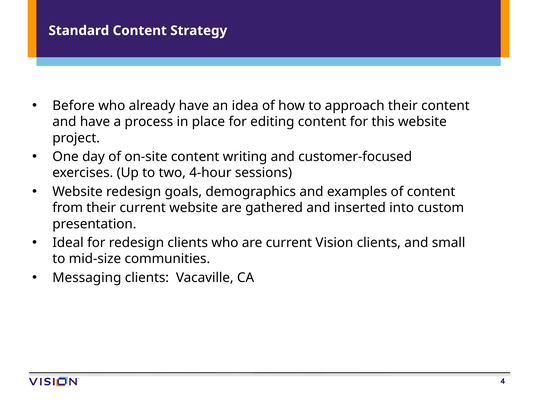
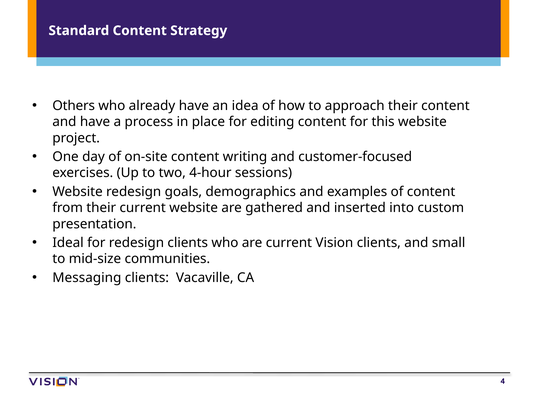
Before: Before -> Others
